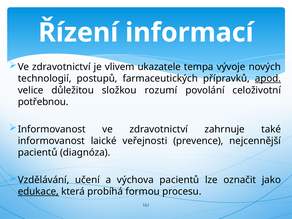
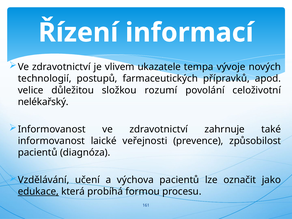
apod underline: present -> none
potřebnou: potřebnou -> nelékařský
nejcennější: nejcennější -> způsobilost
